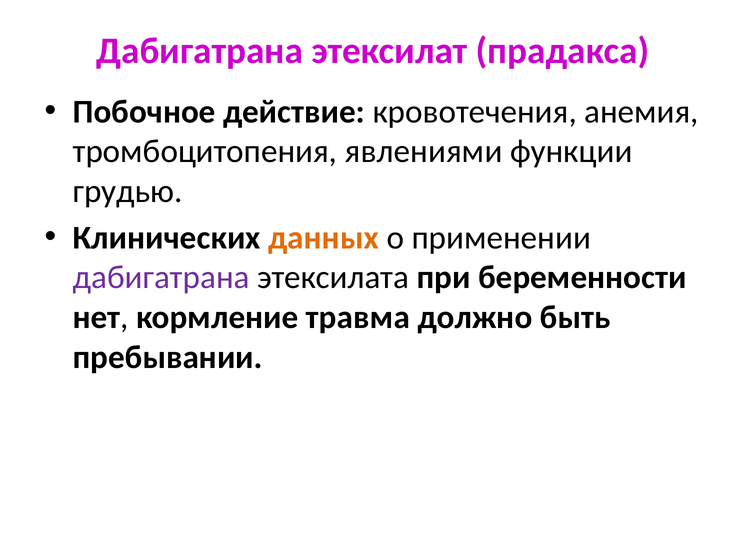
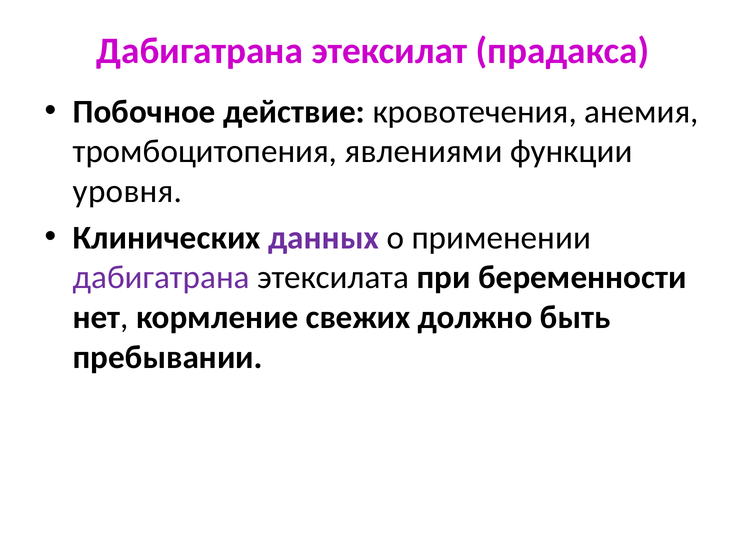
грудью: грудью -> уровня
данных colour: orange -> purple
травма: травма -> свежих
